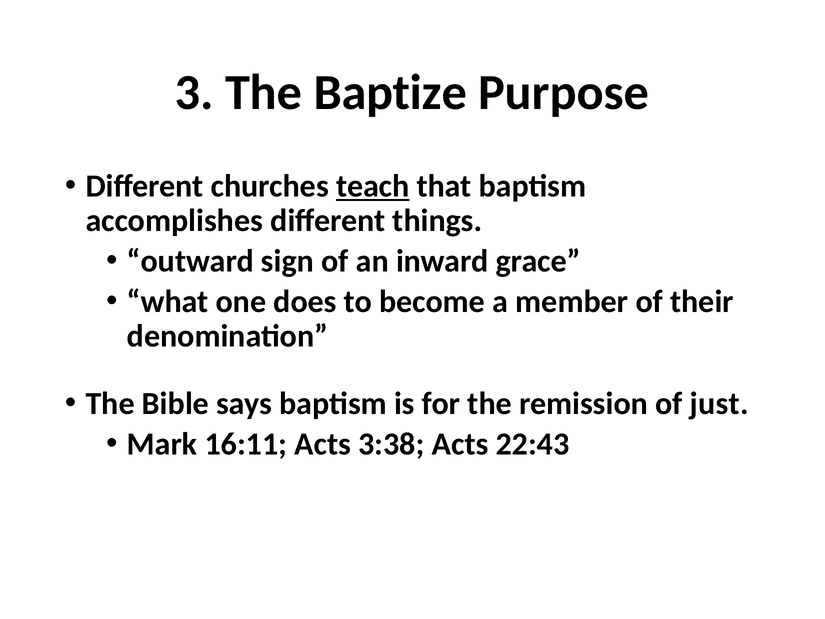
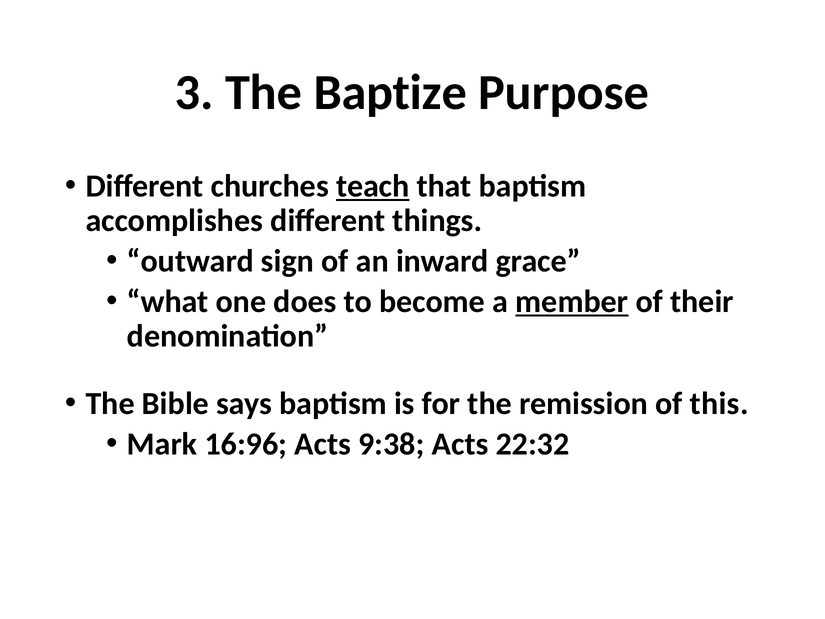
member underline: none -> present
just: just -> this
16:11: 16:11 -> 16:96
3:38: 3:38 -> 9:38
22:43: 22:43 -> 22:32
